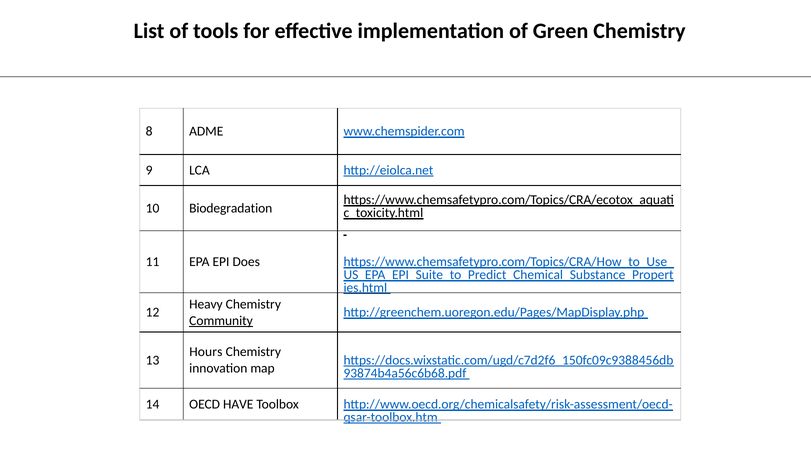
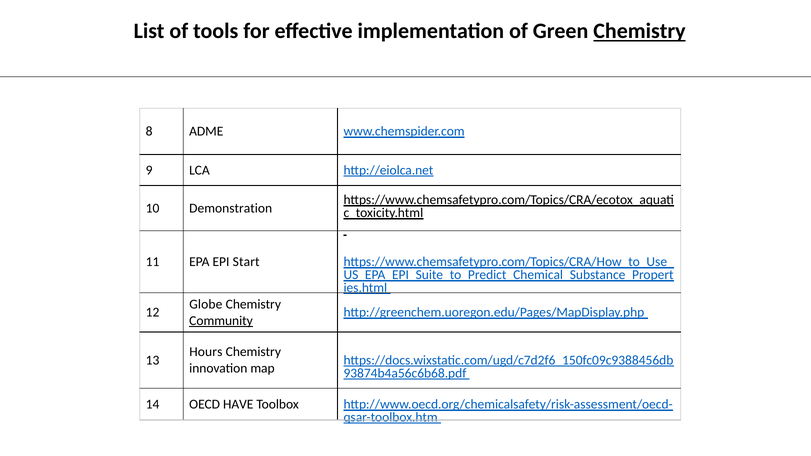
Chemistry at (639, 31) underline: none -> present
Biodegradation: Biodegradation -> Demonstration
Does: Does -> Start
Heavy: Heavy -> Globe
